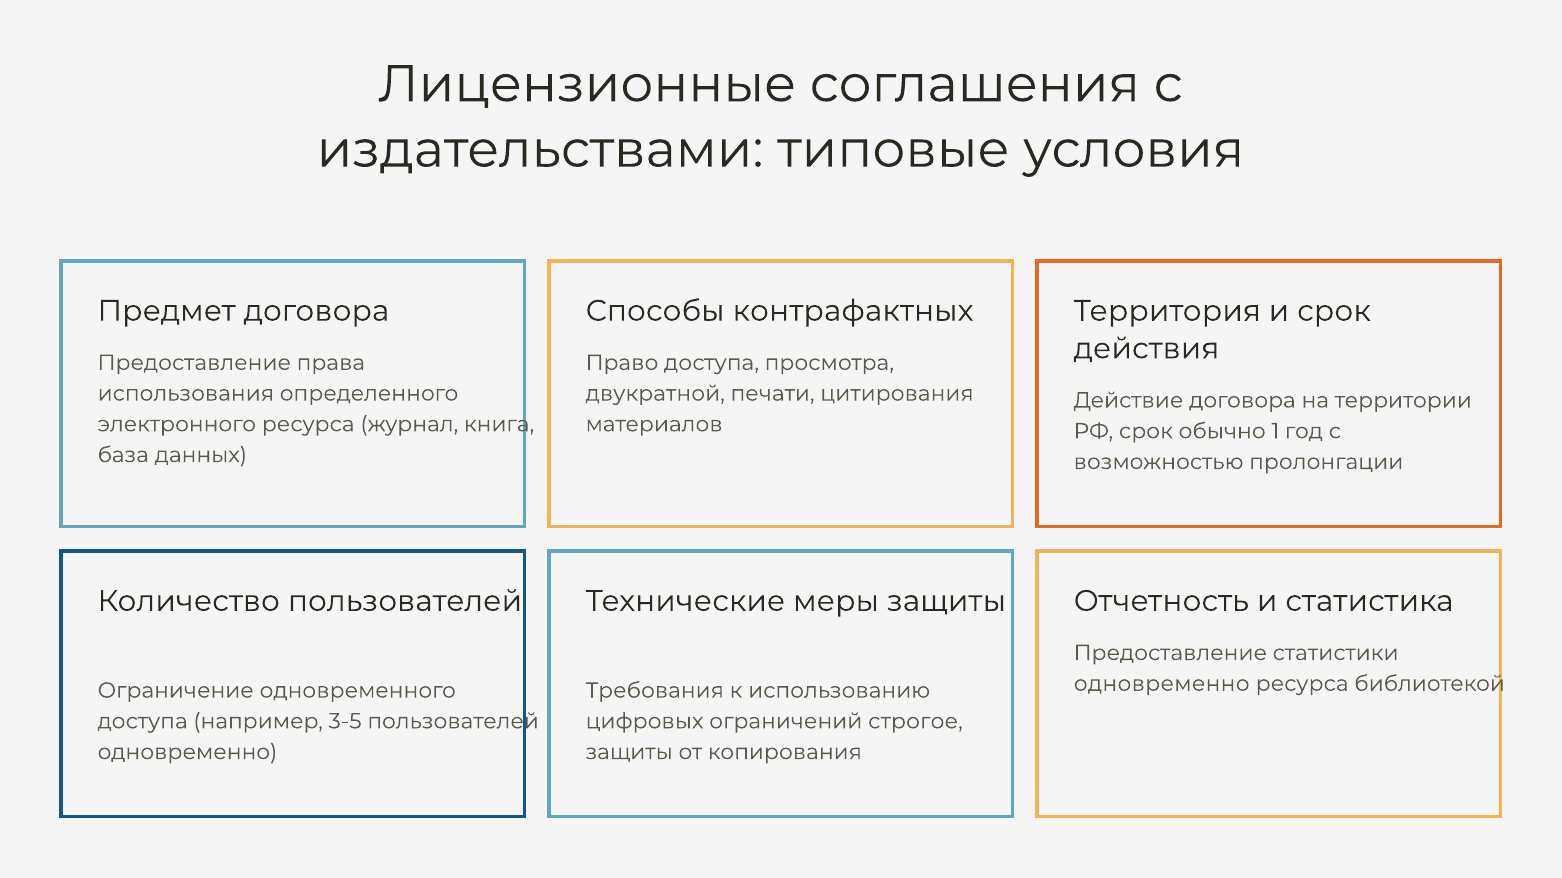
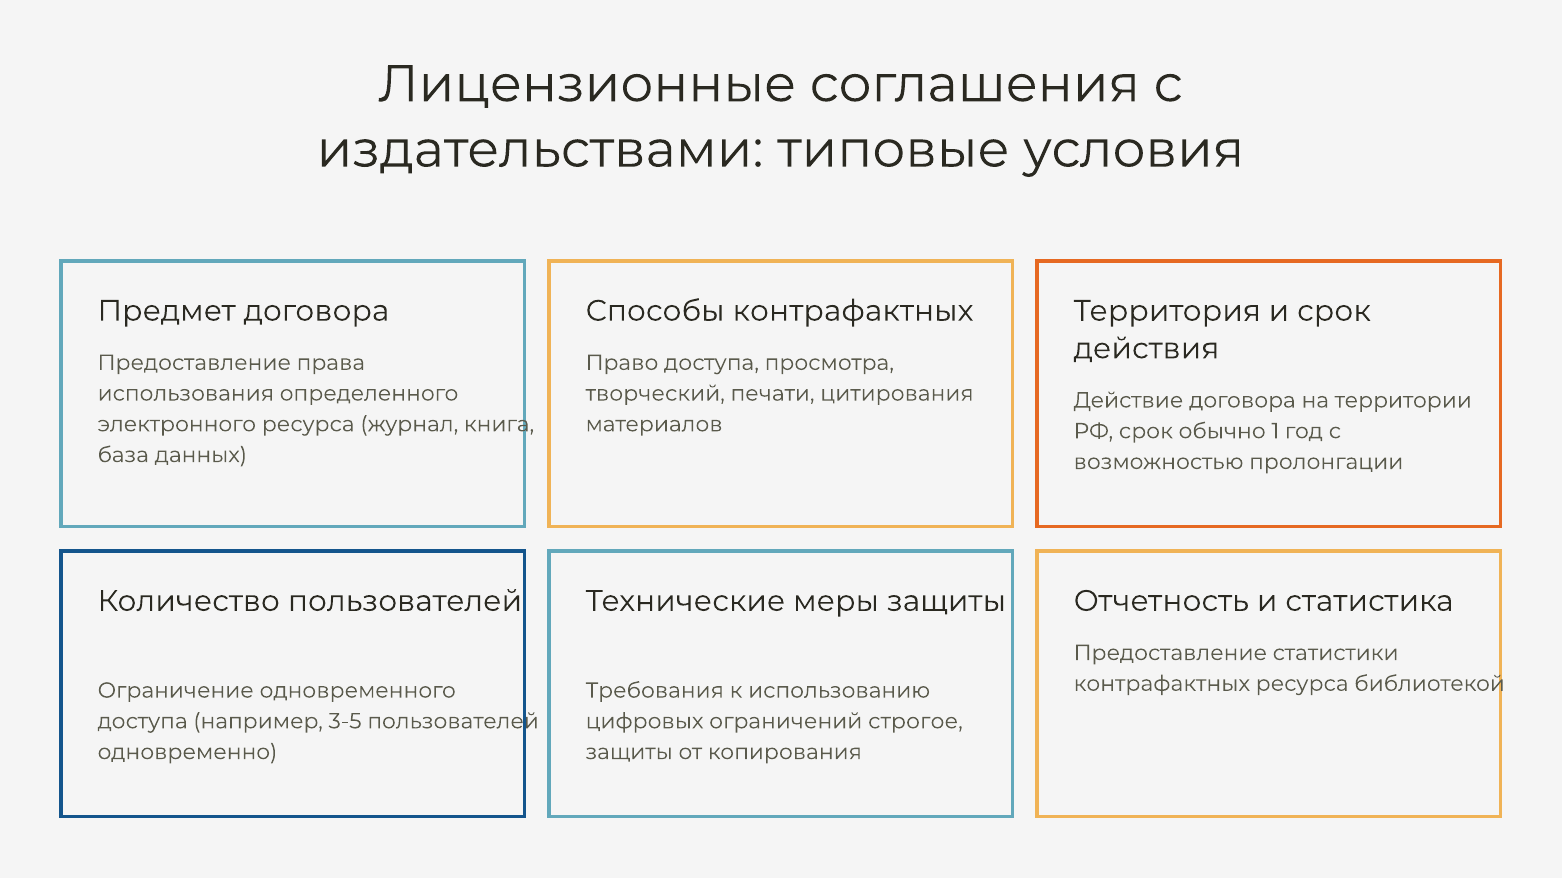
двукратной: двукратной -> творческий
одновременно at (1162, 684): одновременно -> контрафактных
